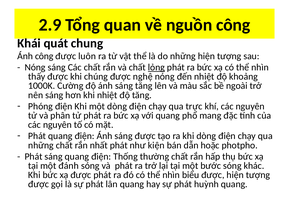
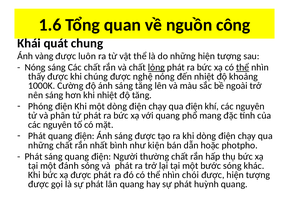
2.9: 2.9 -> 1.6
Ánh công: công -> vàng
thể at (243, 67) underline: none -> present
qua trực: trực -> điện
nhất phát: phát -> bình
Thống: Thống -> Người
biểu: biểu -> chói
